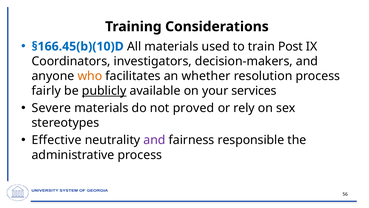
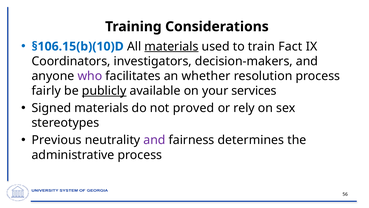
§166.45(b)(10)D: §166.45(b)(10)D -> §106.15(b)(10)D
materials at (171, 46) underline: none -> present
Post: Post -> Fact
who colour: orange -> purple
Severe: Severe -> Signed
Effective: Effective -> Previous
responsible: responsible -> determines
